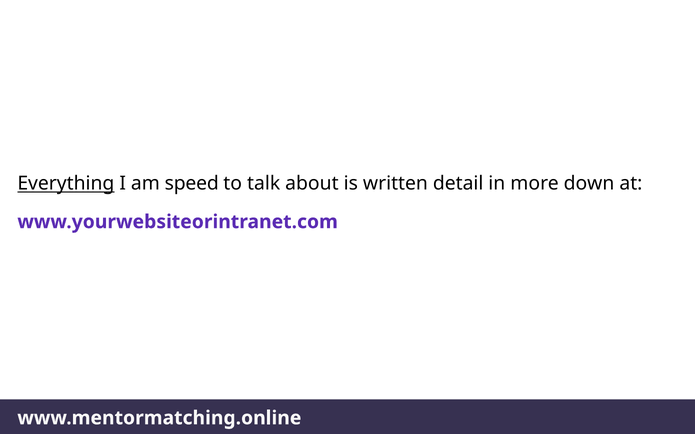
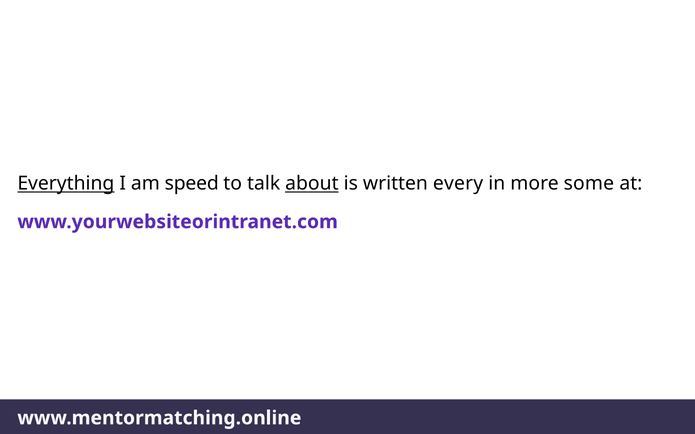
about underline: none -> present
detail: detail -> every
down: down -> some
